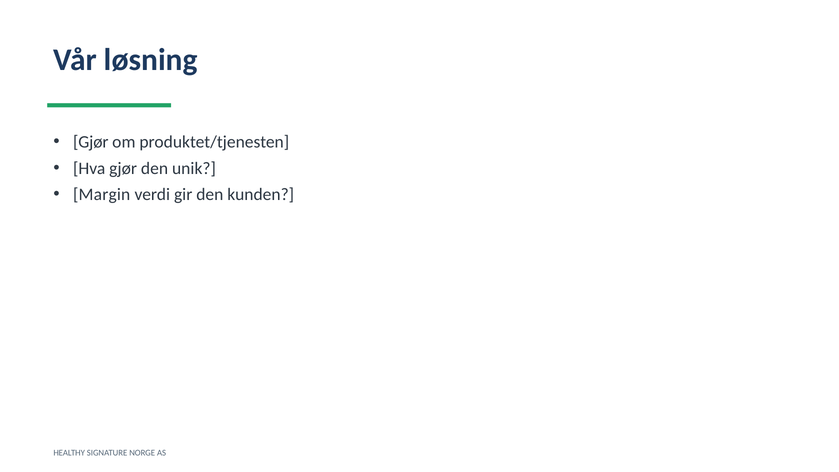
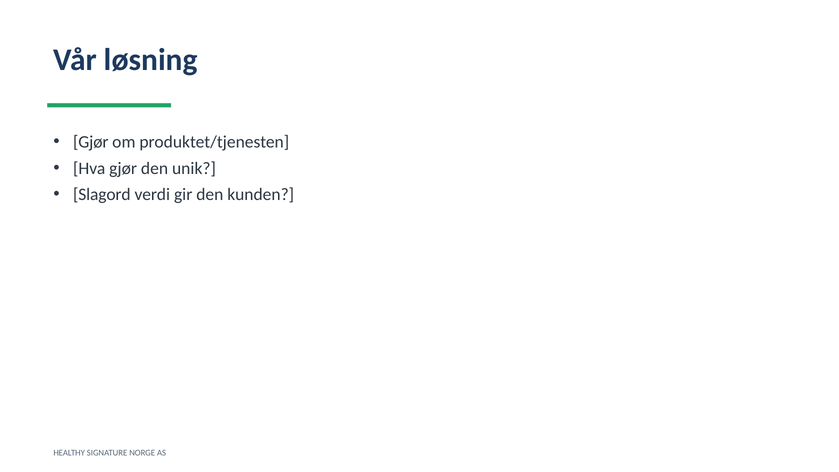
Margin: Margin -> Slagord
